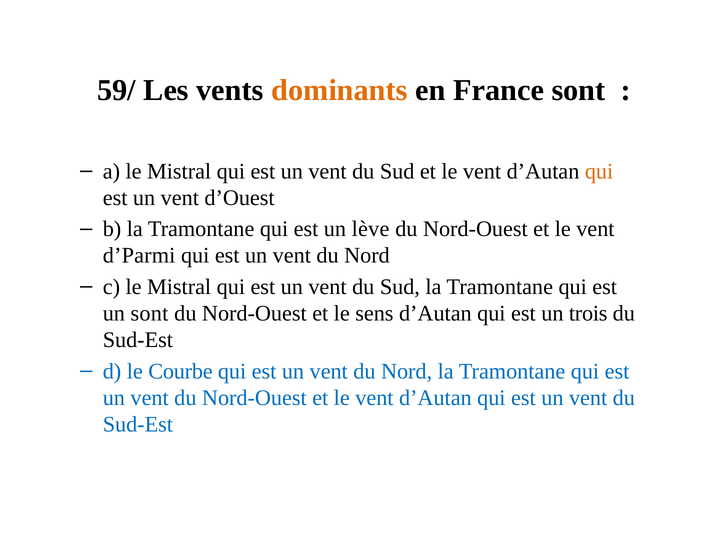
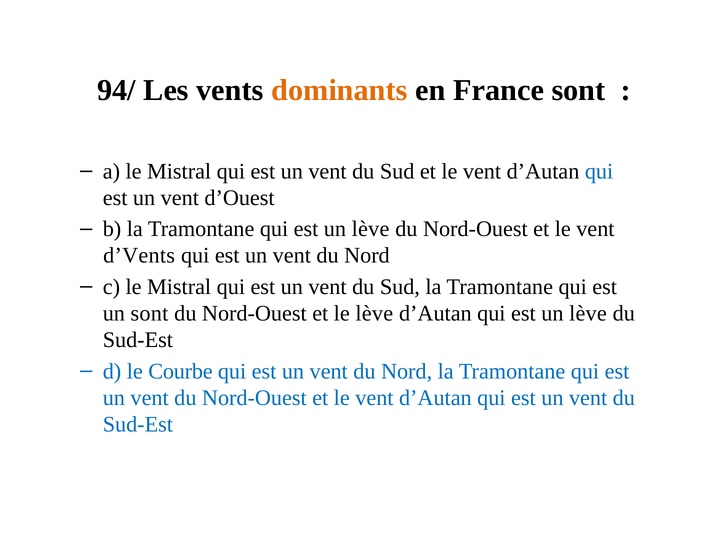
59/: 59/ -> 94/
qui at (599, 171) colour: orange -> blue
d’Parmi: d’Parmi -> d’Vents
le sens: sens -> lève
trois at (588, 313): trois -> lève
